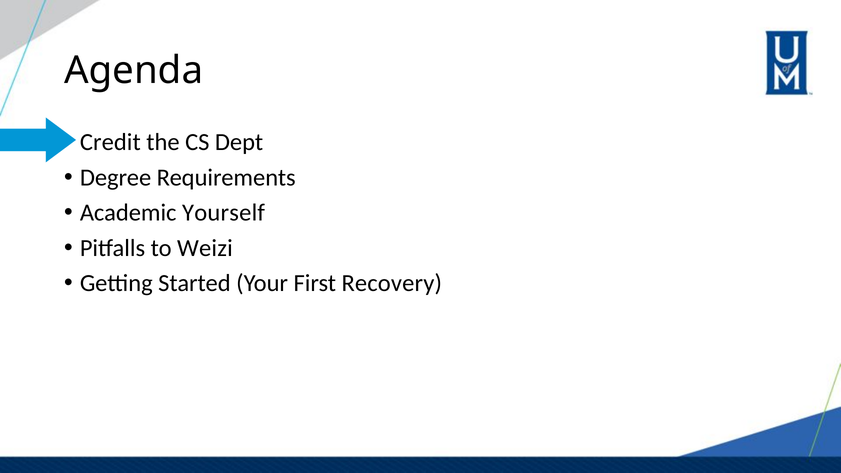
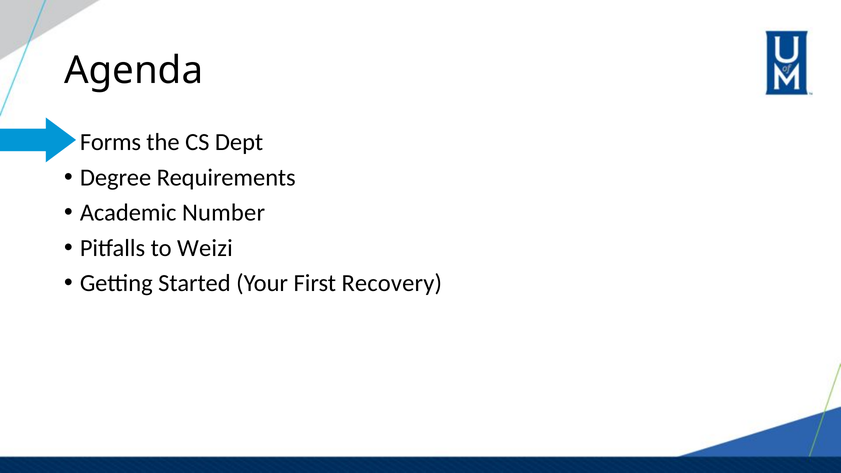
Credit: Credit -> Forms
Yourself: Yourself -> Number
